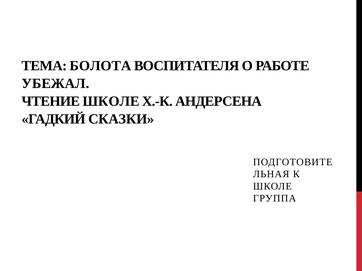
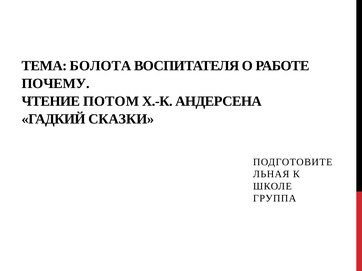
УБЕЖАЛ: УБЕЖАЛ -> ПОЧЕМУ
ЧТЕНИЕ ШКОЛЕ: ШКОЛЕ -> ПОТОМ
